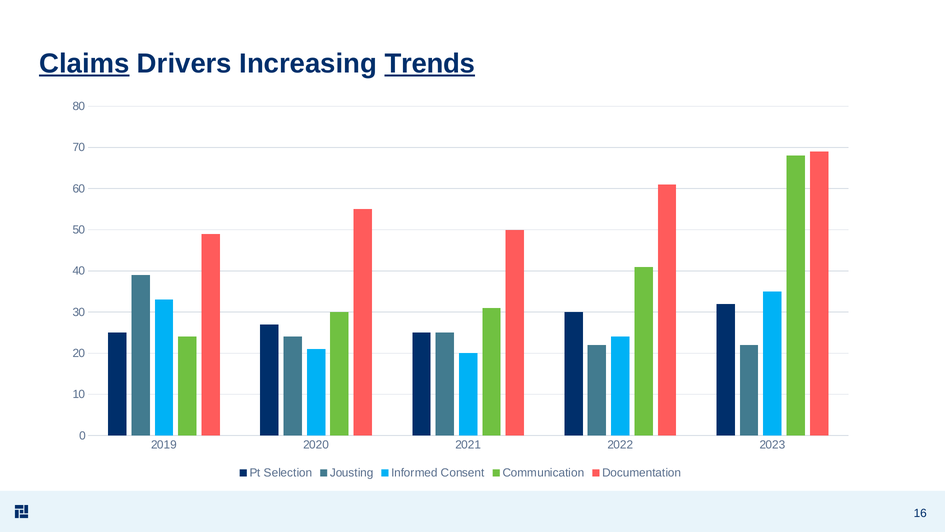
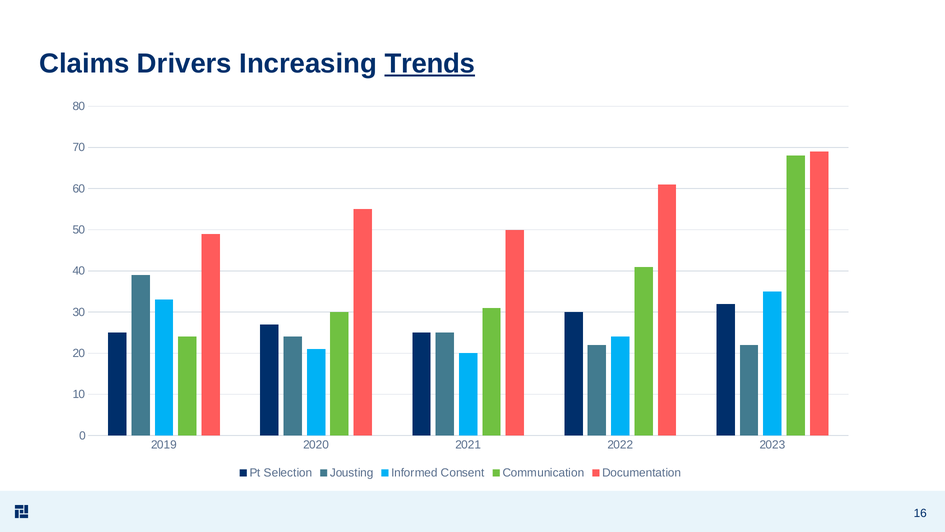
Claims underline: present -> none
